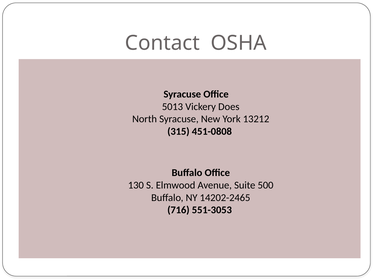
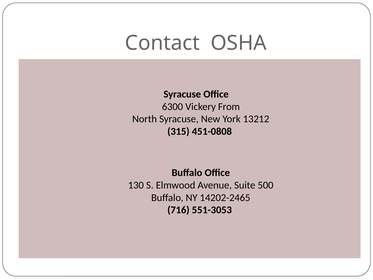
5013: 5013 -> 6300
Does: Does -> From
